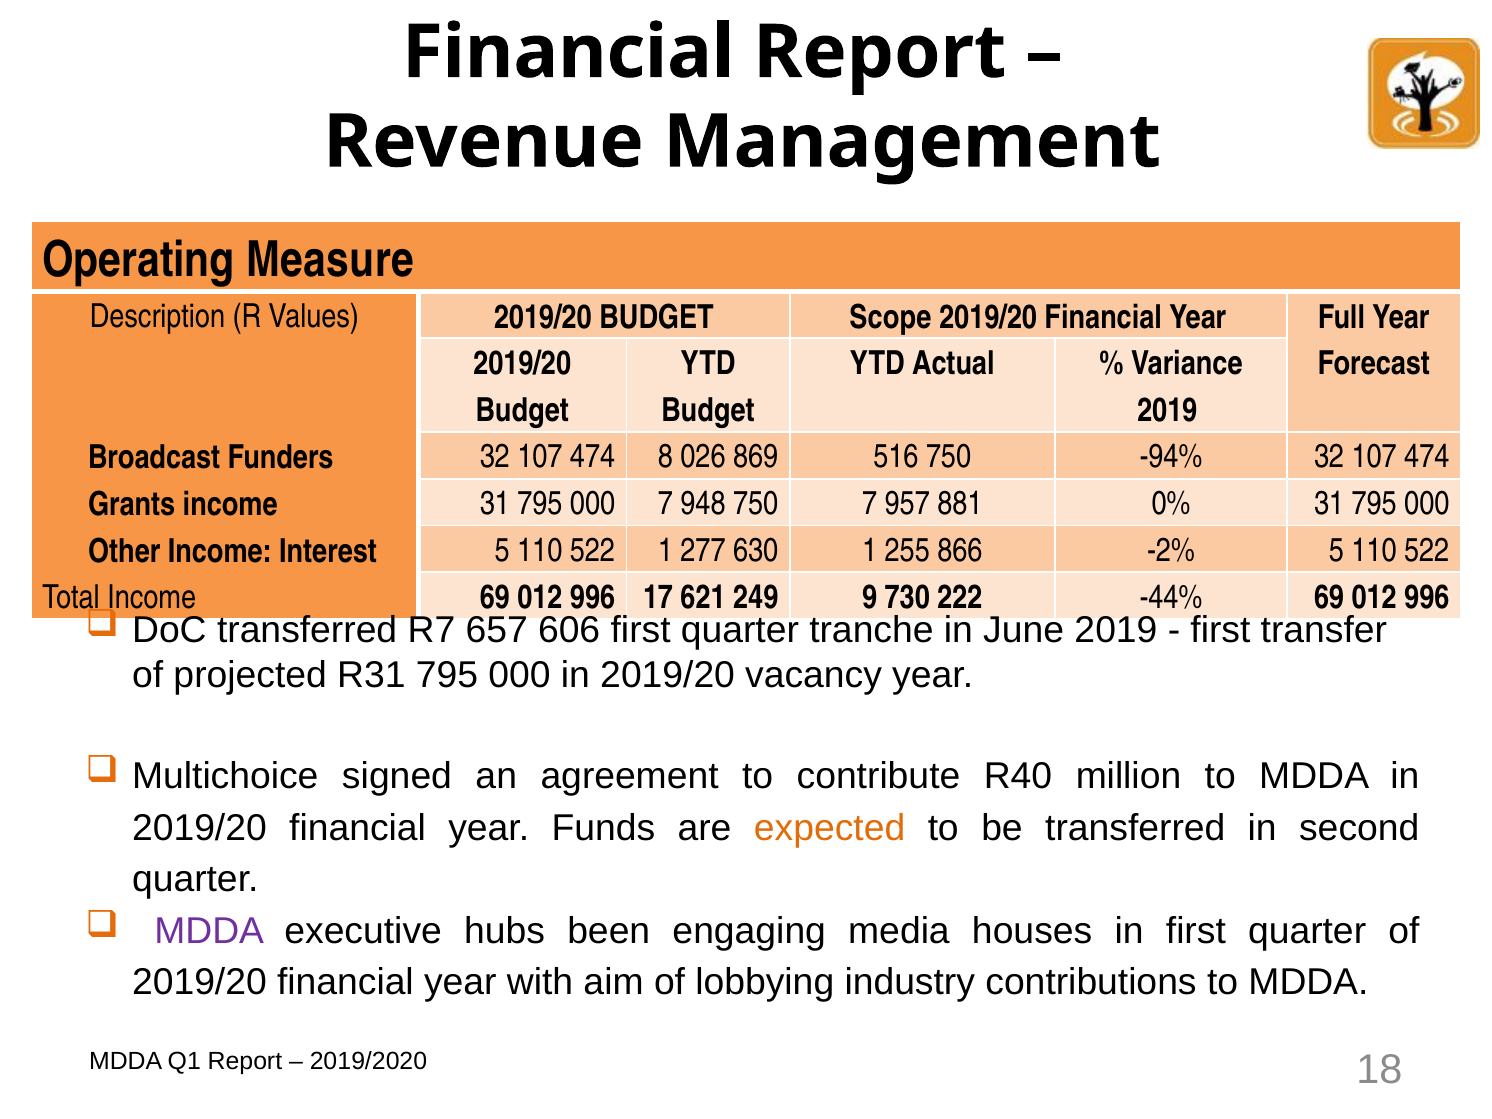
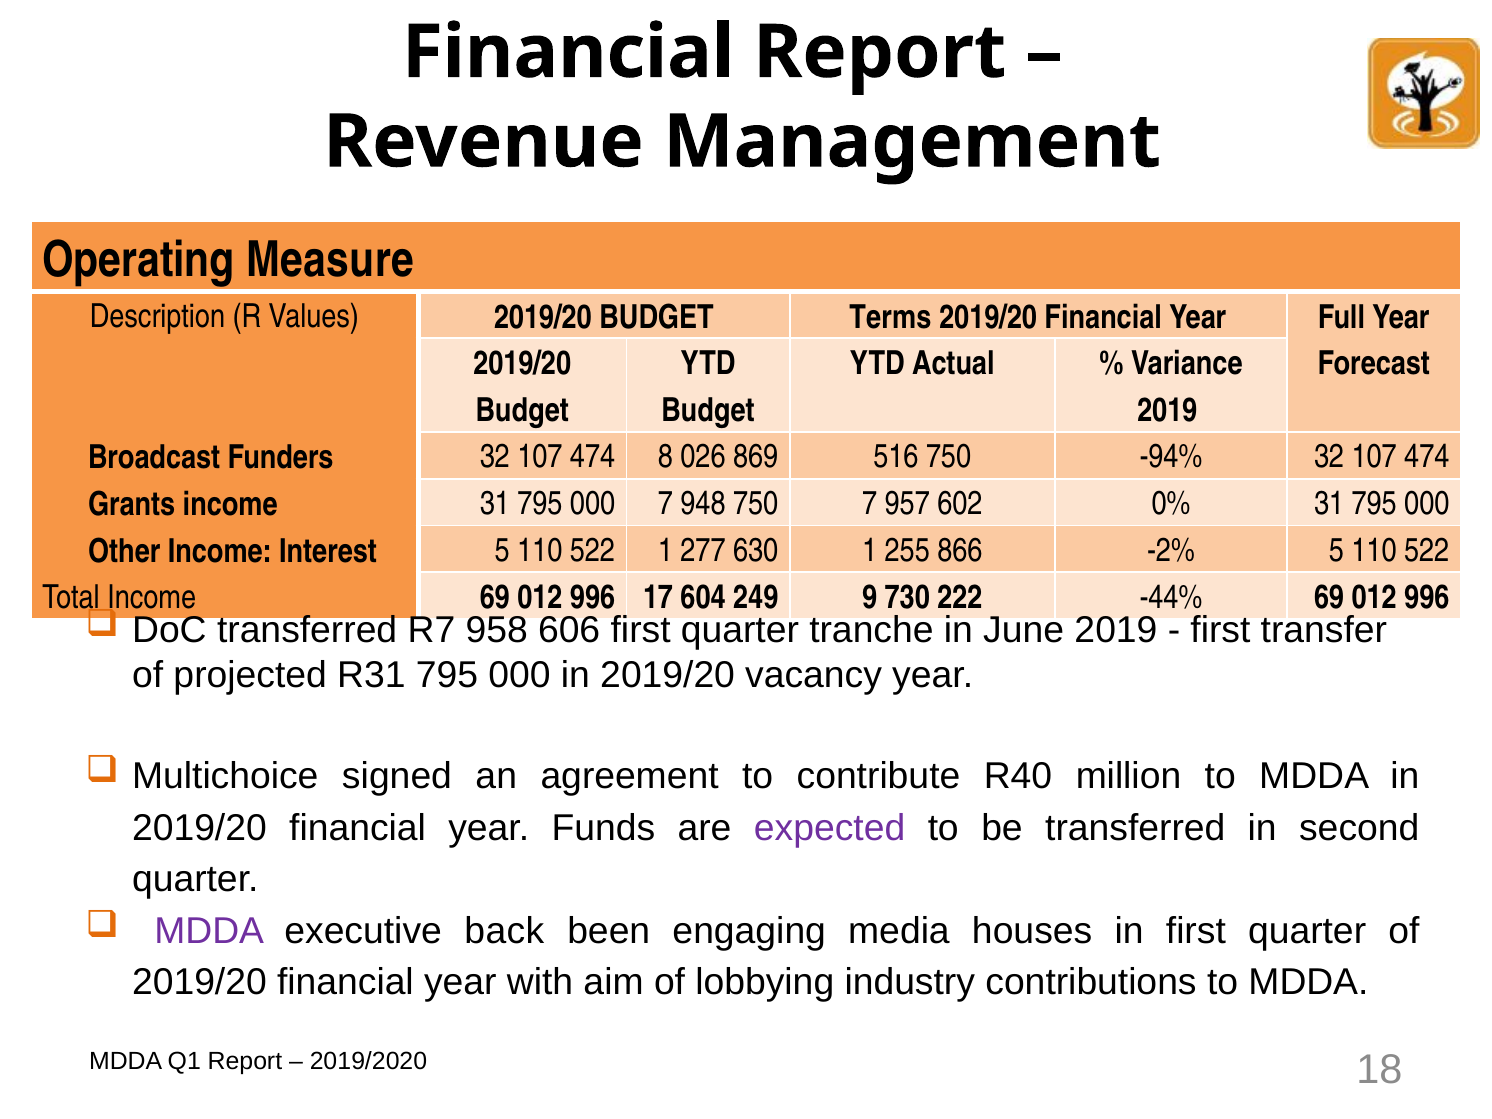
Scope: Scope -> Terms
881: 881 -> 602
621: 621 -> 604
657: 657 -> 958
expected colour: orange -> purple
hubs: hubs -> back
